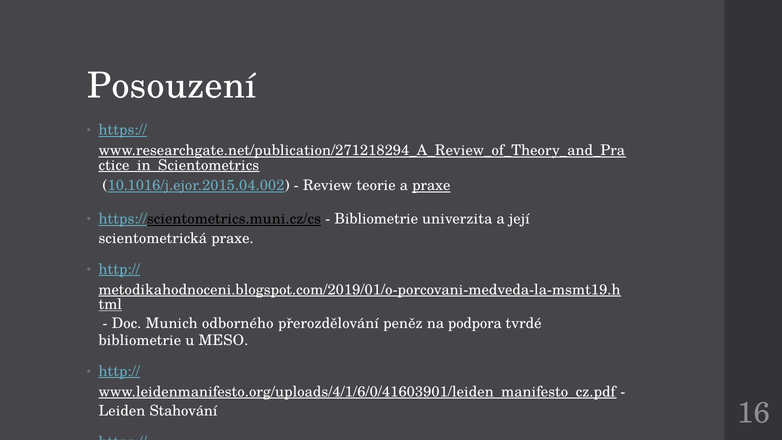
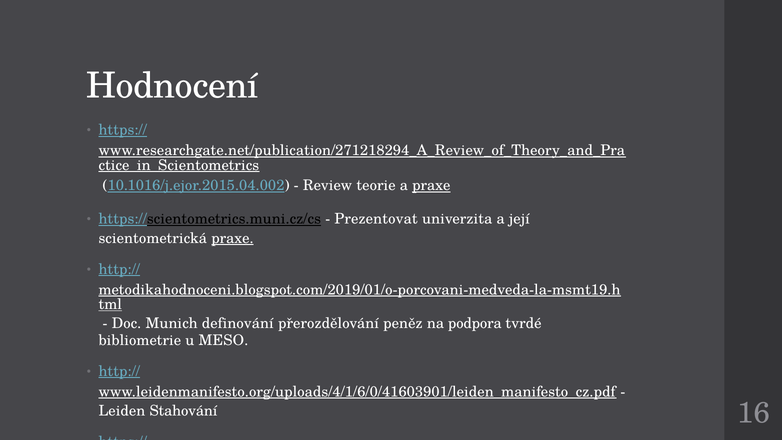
Posouzení: Posouzení -> Hodnocení
Bibliometrie at (376, 219): Bibliometrie -> Prezentovat
praxe at (232, 238) underline: none -> present
odborného: odborného -> definování
